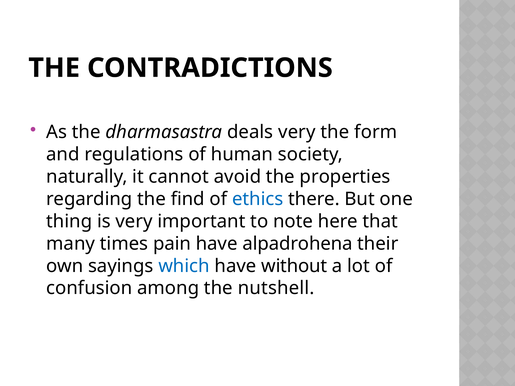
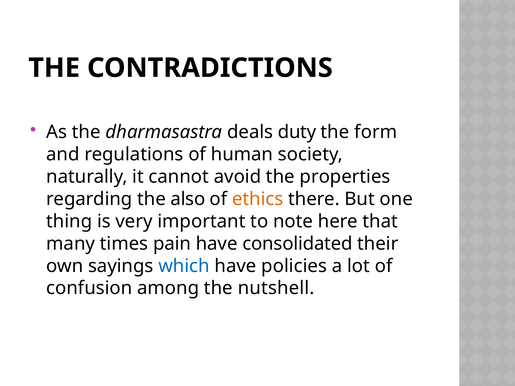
deals very: very -> duty
find: find -> also
ethics colour: blue -> orange
alpadrohena: alpadrohena -> consolidated
without: without -> policies
